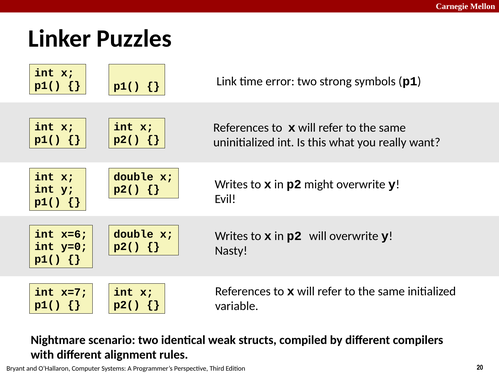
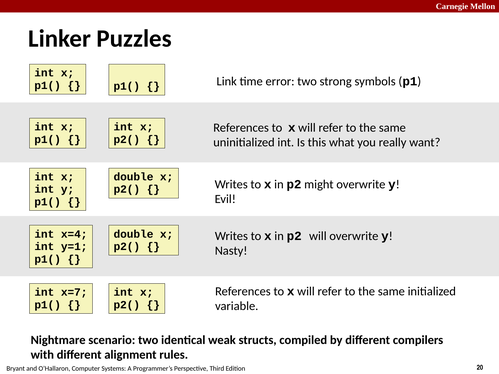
x=6: x=6 -> x=4
y=0: y=0 -> y=1
